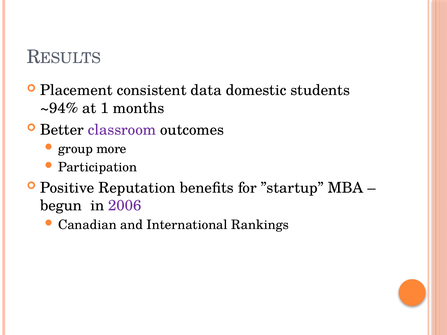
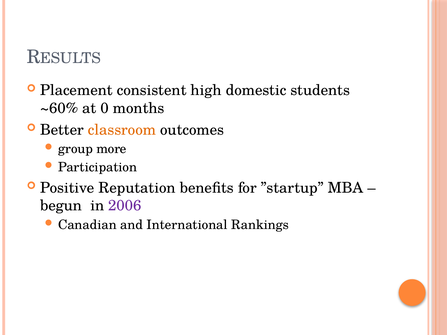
data: data -> high
~94%: ~94% -> ~60%
1: 1 -> 0
classroom colour: purple -> orange
